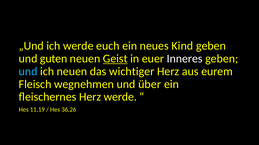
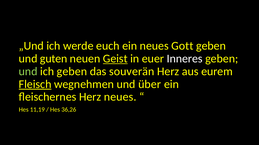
Kind: Kind -> Gott
und at (28, 72) colour: light blue -> light green
ich neuen: neuen -> geben
wichtiger: wichtiger -> souverän
Fleisch underline: none -> present
Herz werde: werde -> neues
